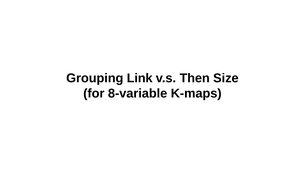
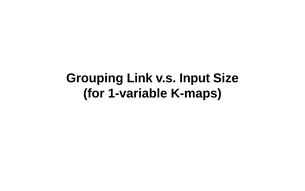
Then: Then -> Input
8-variable: 8-variable -> 1-variable
